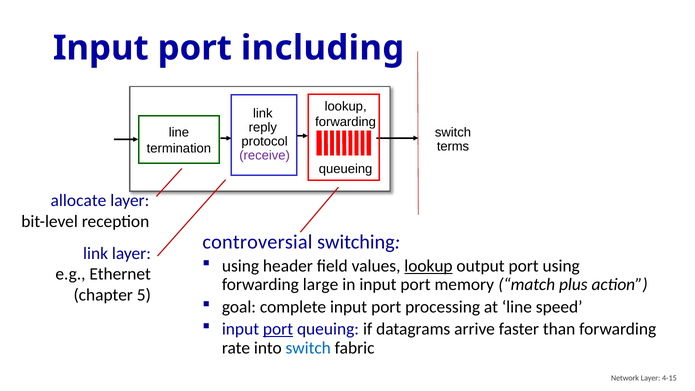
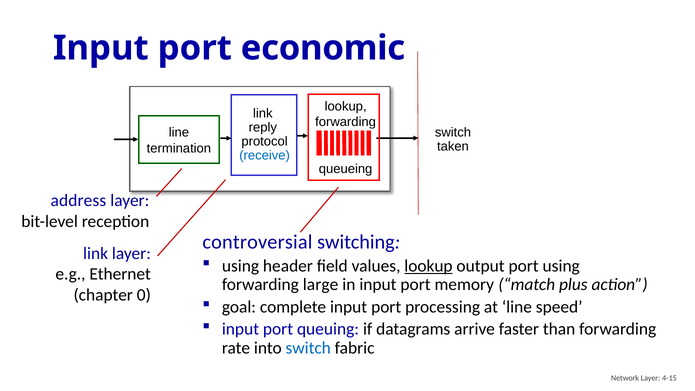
including: including -> economic
terms: terms -> taken
receive colour: purple -> blue
allocate: allocate -> address
5: 5 -> 0
port at (278, 329) underline: present -> none
